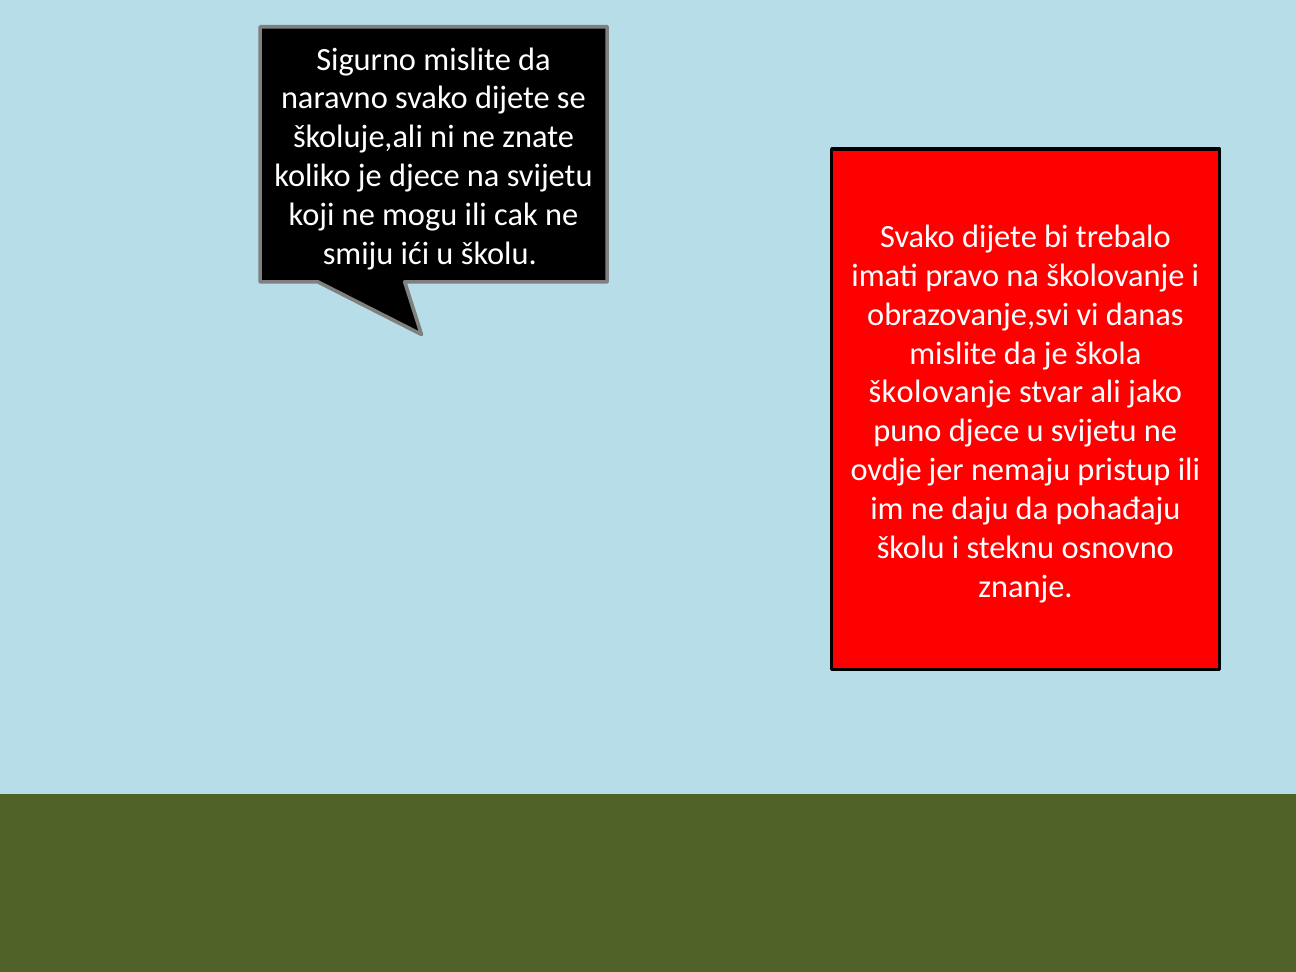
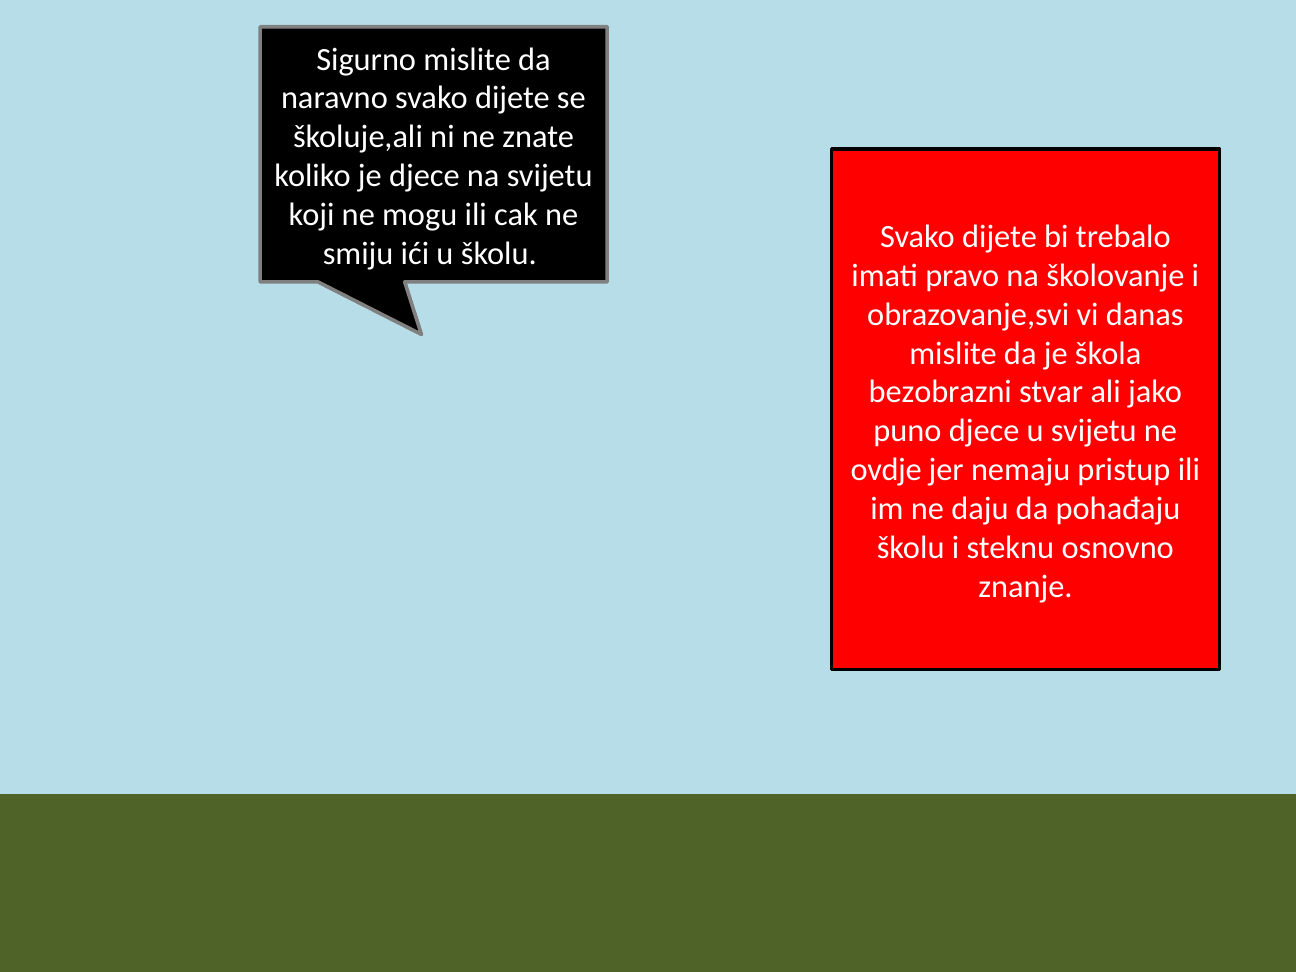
školovanje at (940, 392): školovanje -> bezobrazni
